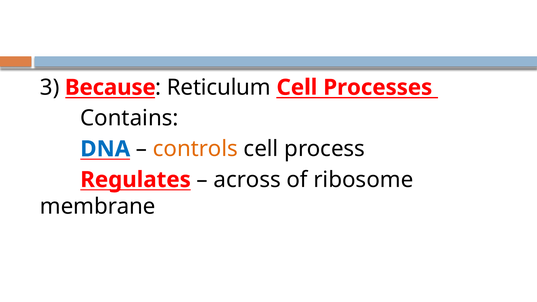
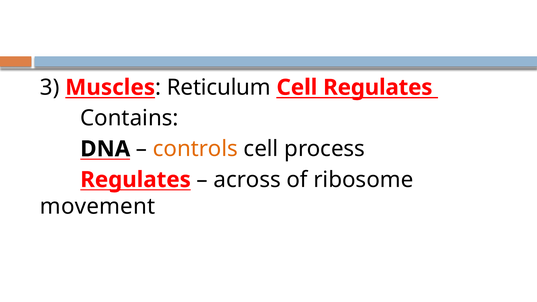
Because: Because -> Muscles
Cell Processes: Processes -> Regulates
DNA colour: blue -> black
membrane: membrane -> movement
